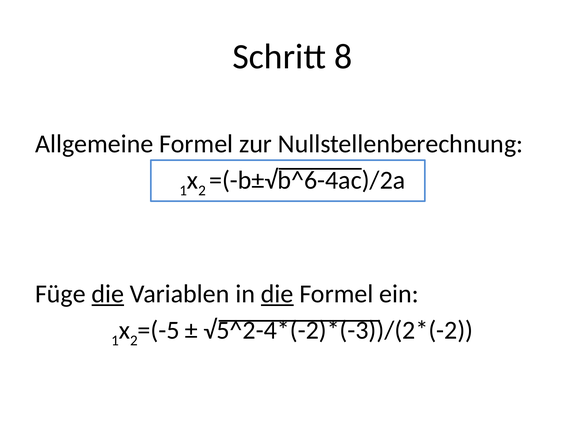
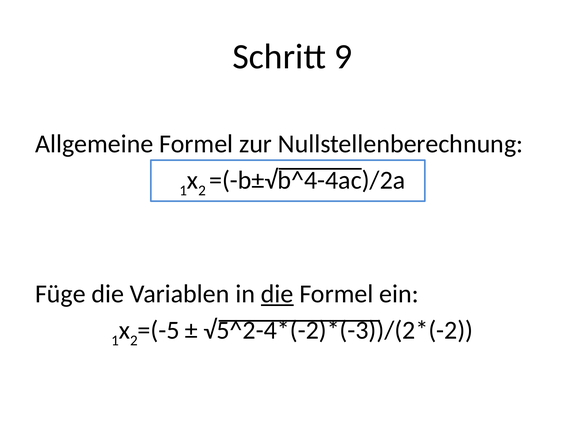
8: 8 -> 9
=(-b±√b^6-4ac)/2a: =(-b±√b^6-4ac)/2a -> =(-b±√b^4-4ac)/2a
die at (108, 294) underline: present -> none
